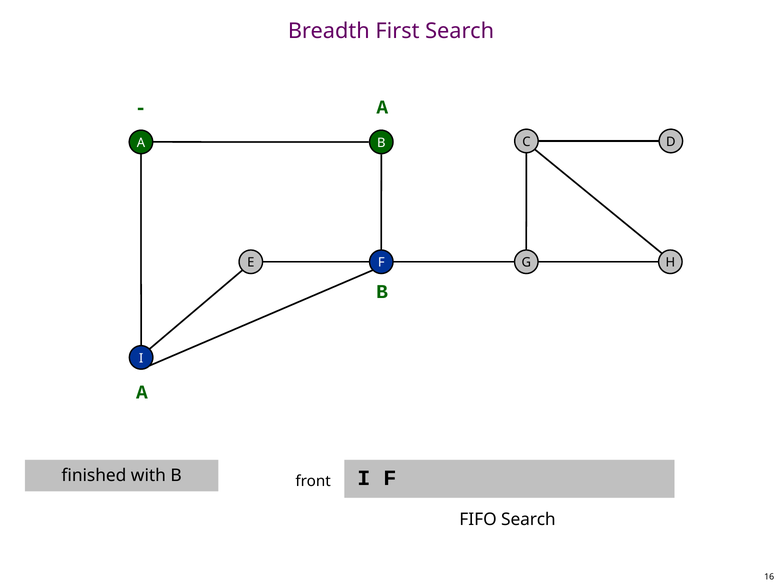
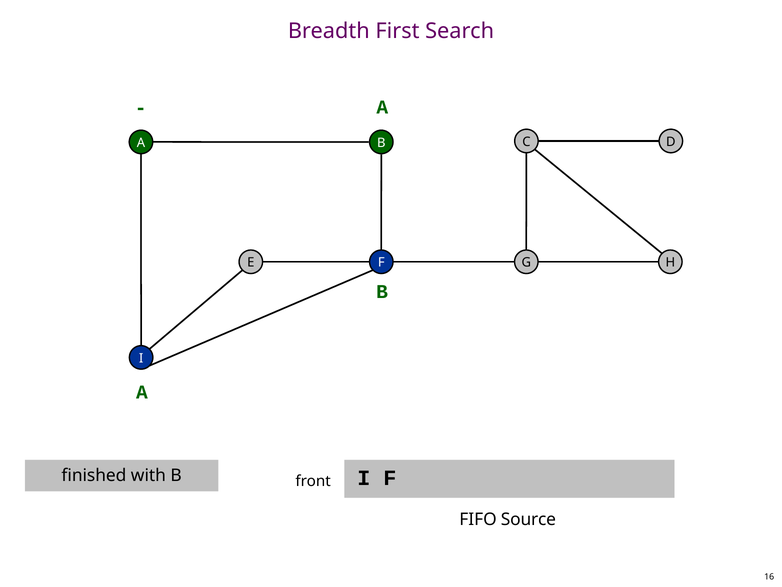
FIFO Search: Search -> Source
